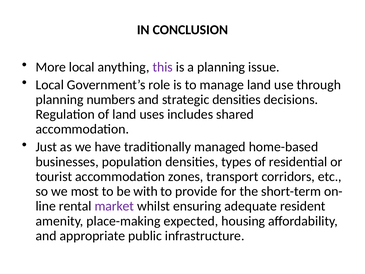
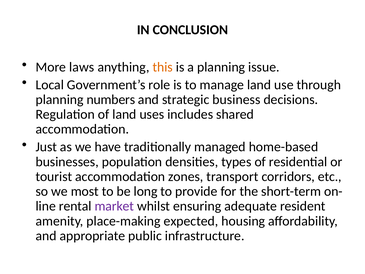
More local: local -> laws
this colour: purple -> orange
strategic densities: densities -> business
with: with -> long
